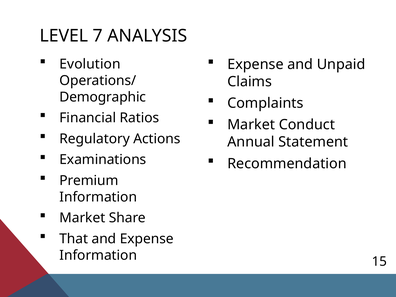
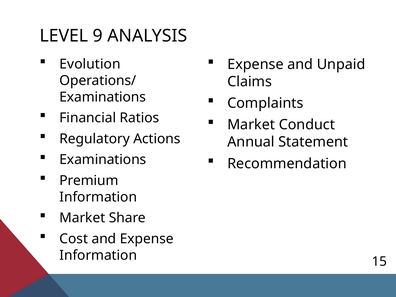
7: 7 -> 9
Demographic at (103, 97): Demographic -> Examinations
That: That -> Cost
